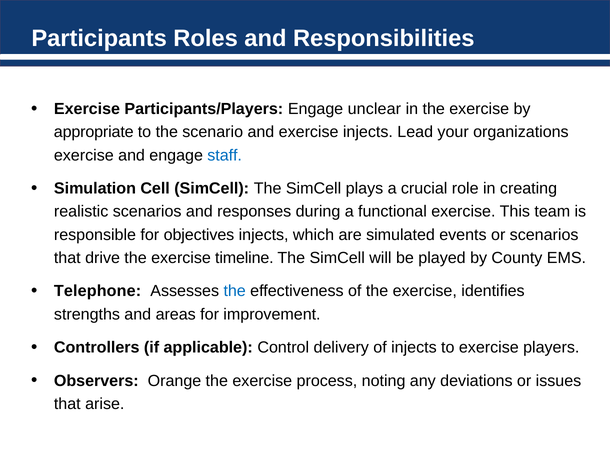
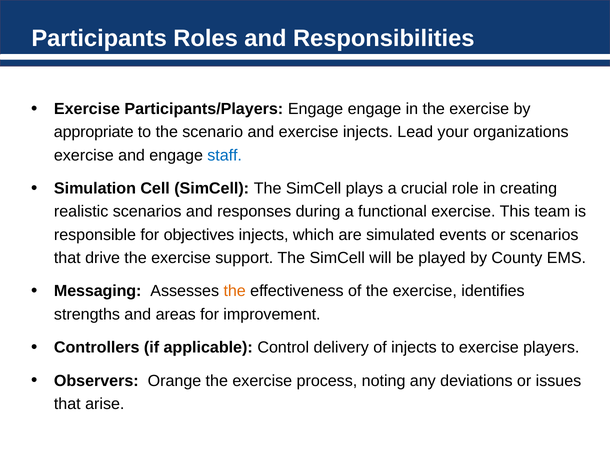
Engage unclear: unclear -> engage
timeline: timeline -> support
Telephone: Telephone -> Messaging
the at (235, 292) colour: blue -> orange
